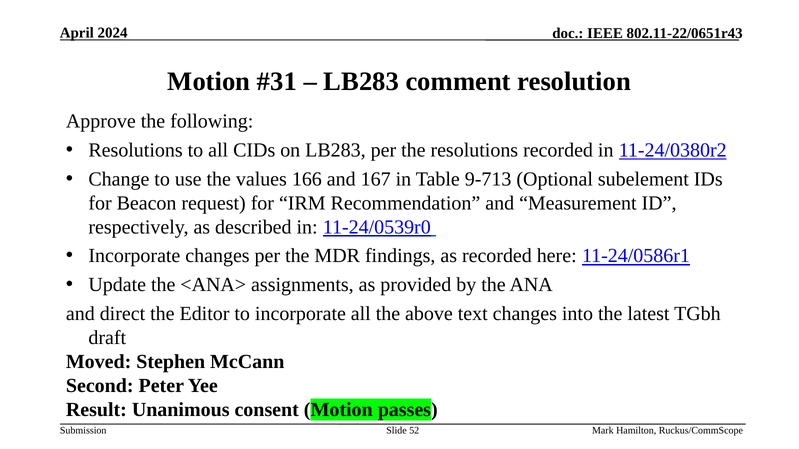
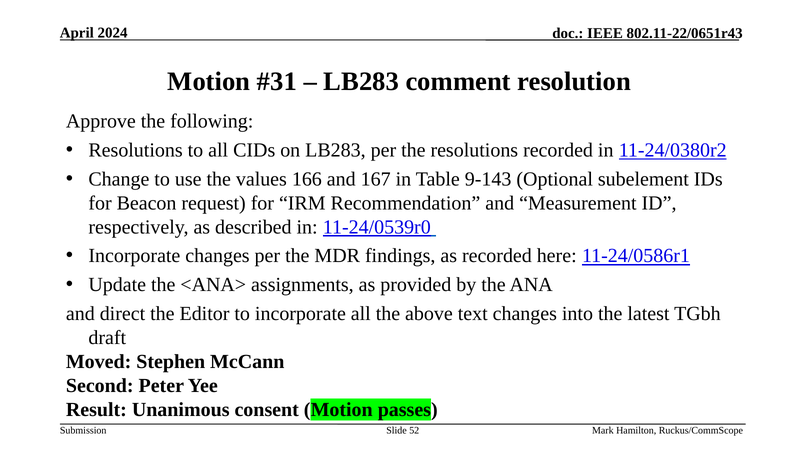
9-713: 9-713 -> 9-143
